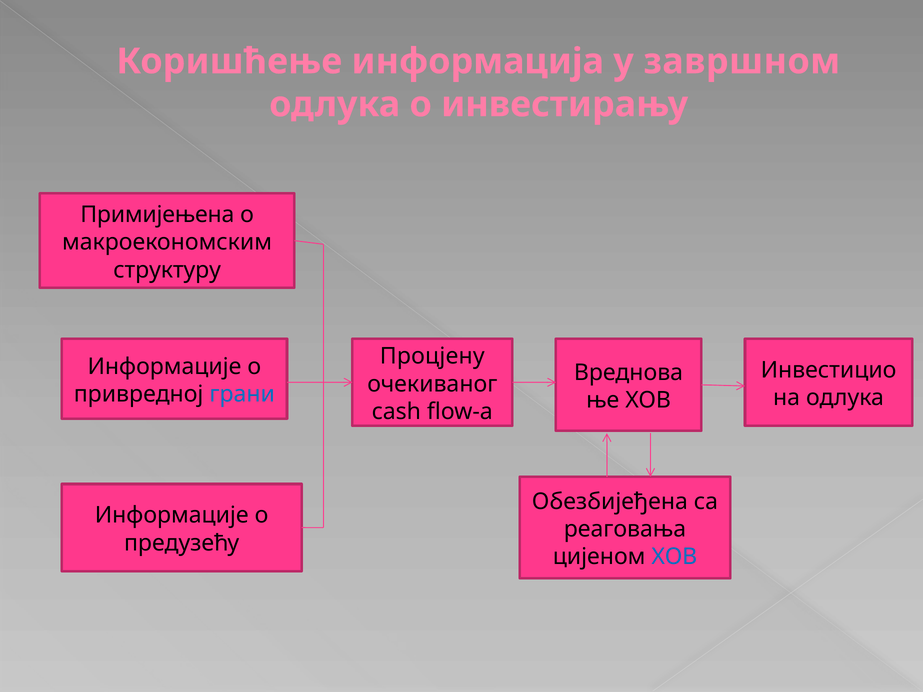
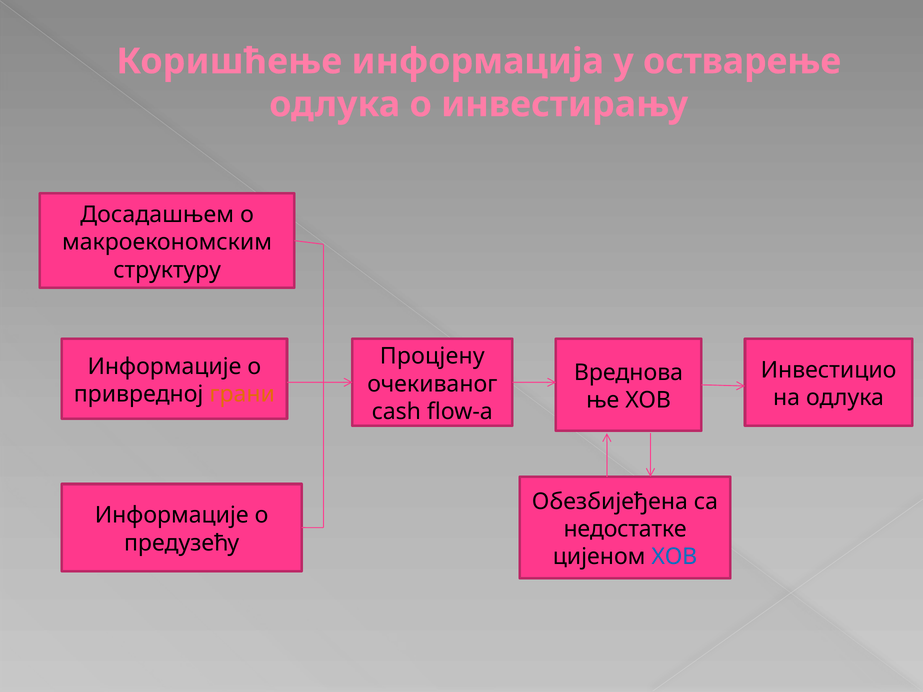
завршном: завршном -> остварење
Примијењена: Примијењена -> Досадашњем
грани colour: blue -> orange
реаговања: реаговања -> недостатке
